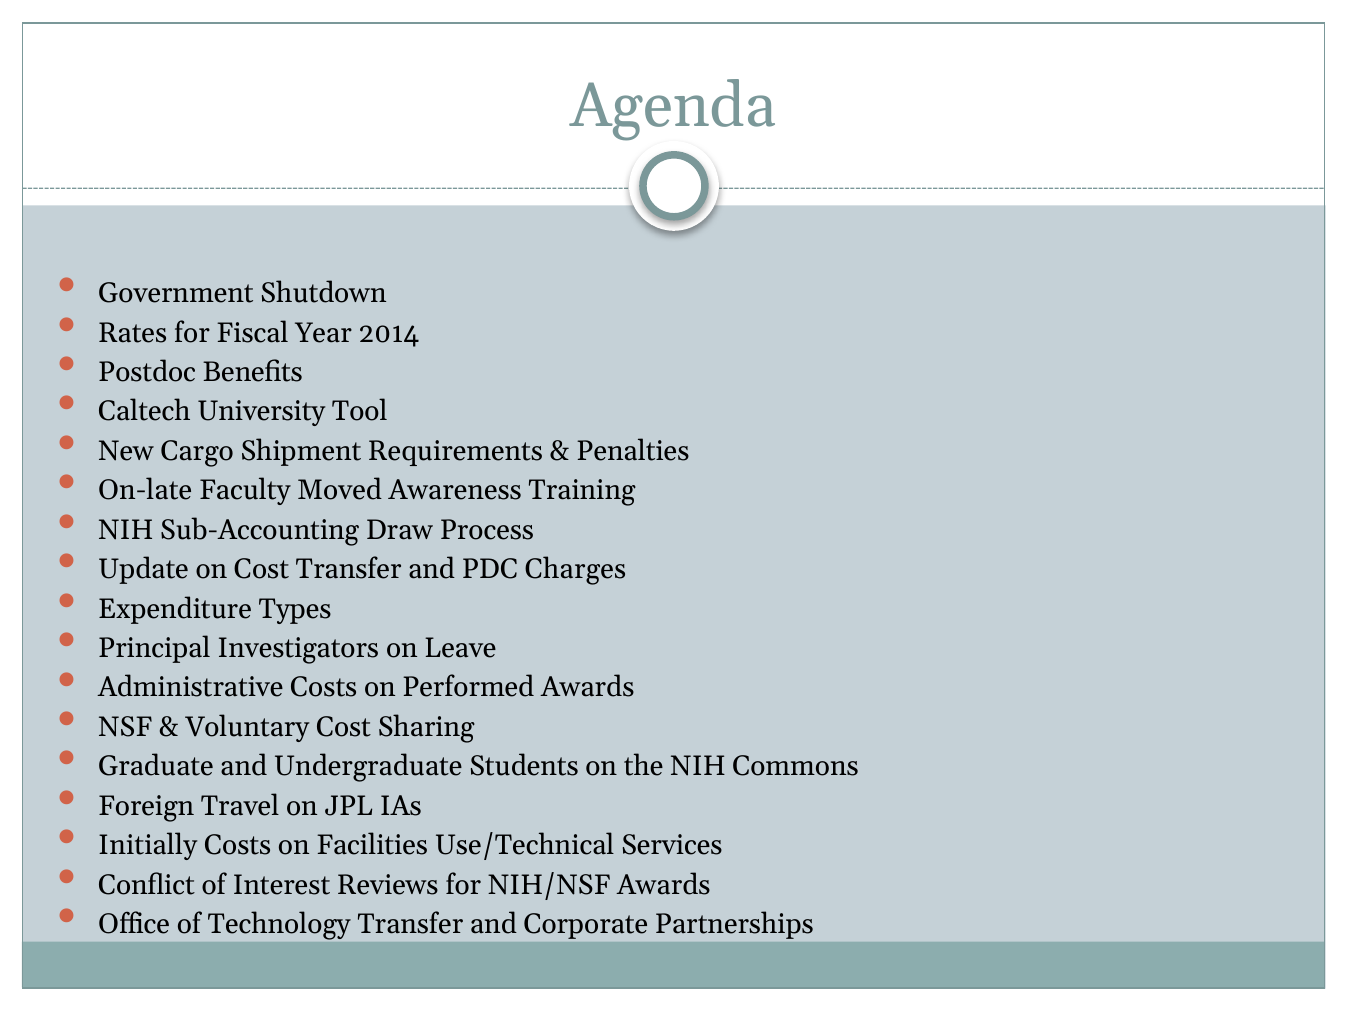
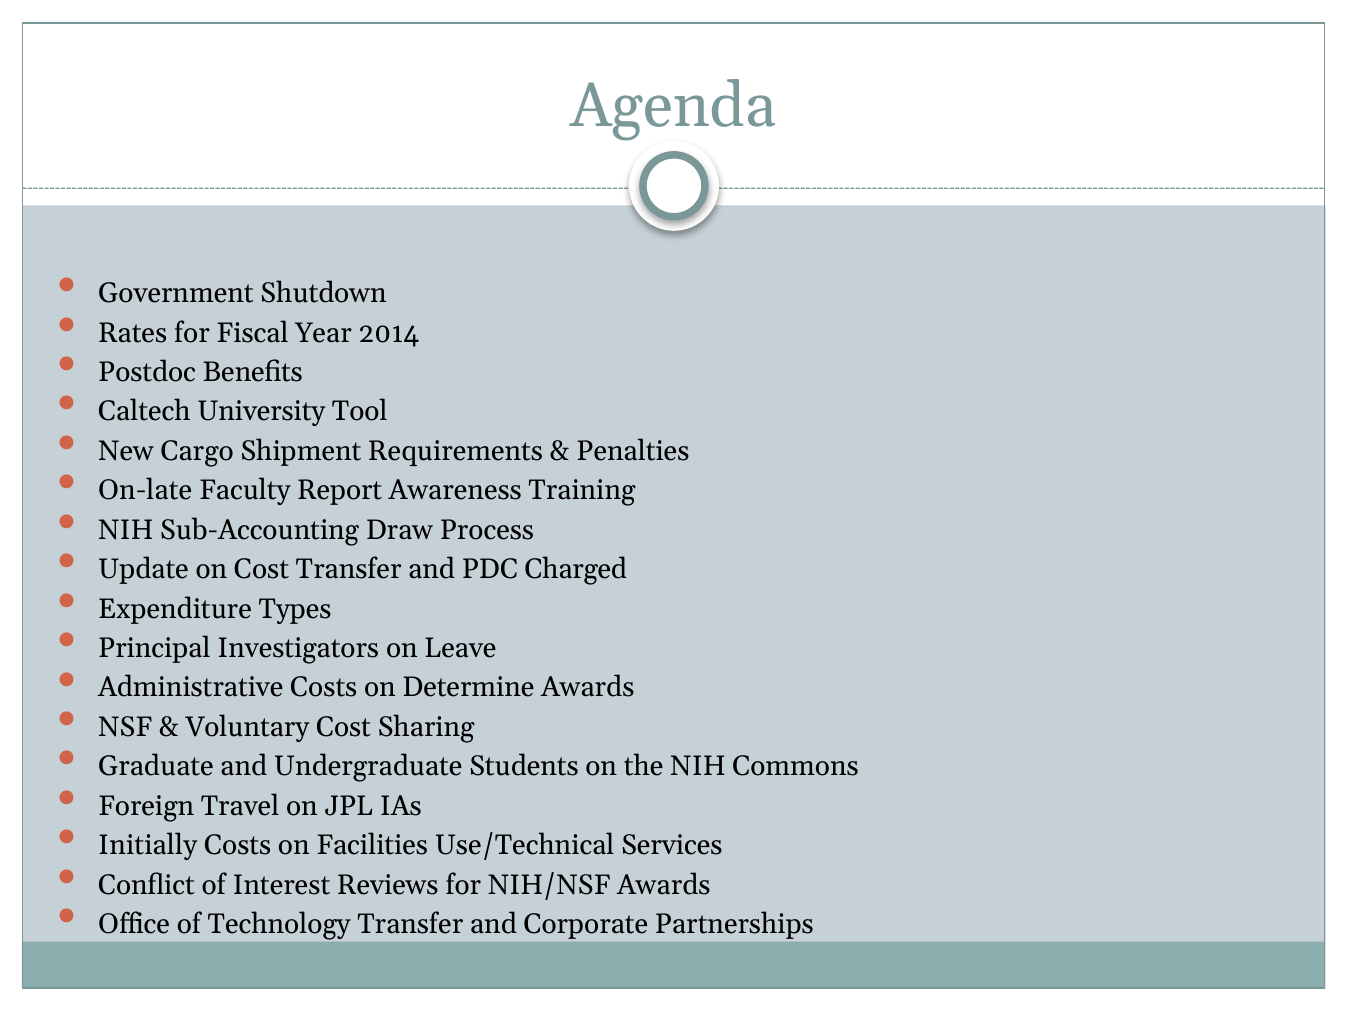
Moved: Moved -> Report
Charges: Charges -> Charged
Performed: Performed -> Determine
